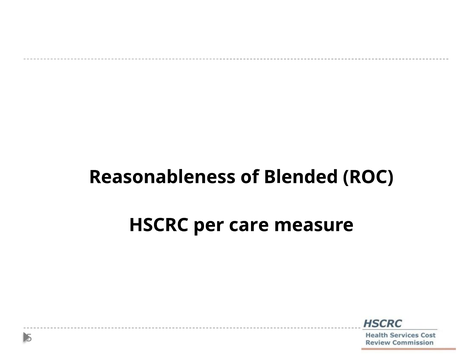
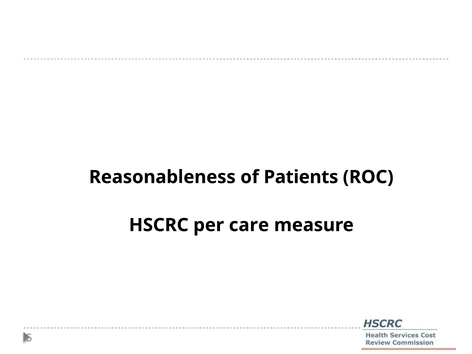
Blended: Blended -> Patients
